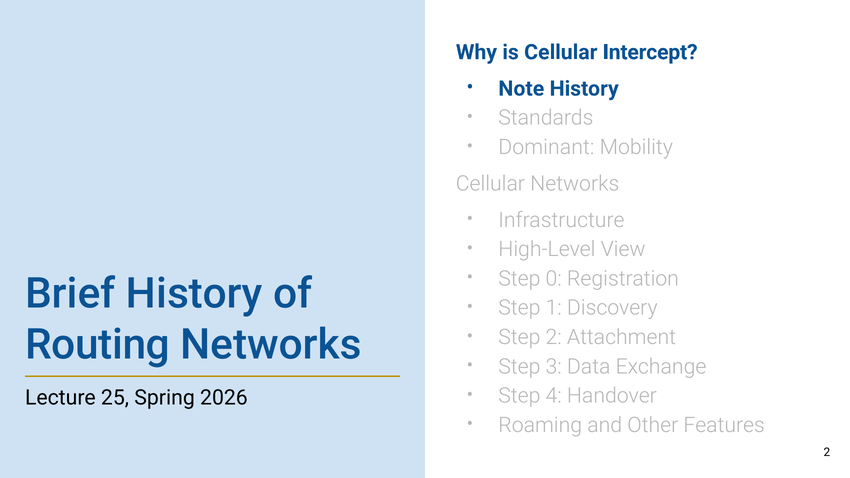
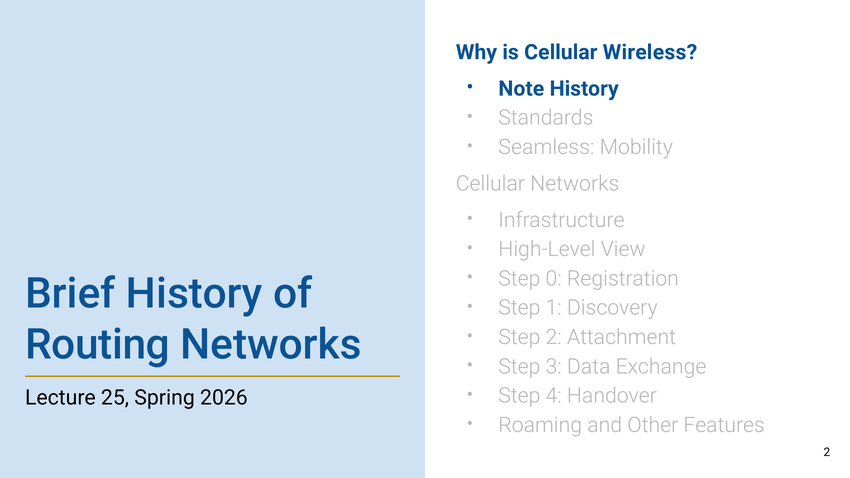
Intercept: Intercept -> Wireless
Dominant: Dominant -> Seamless
